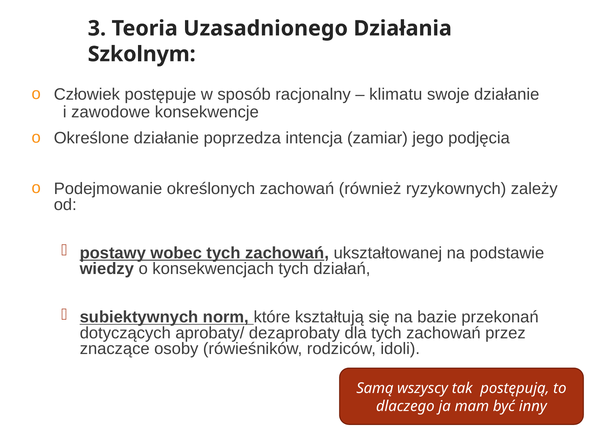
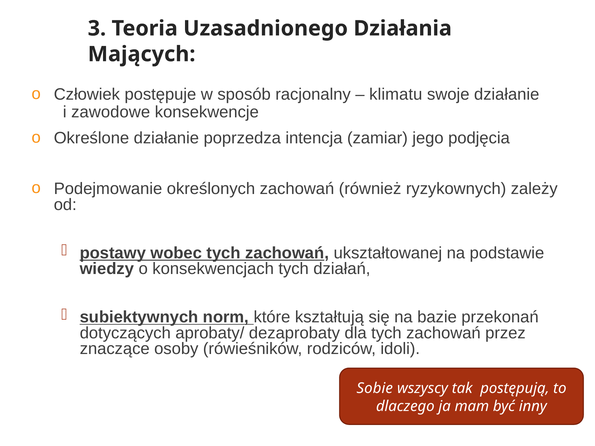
Szkolnym: Szkolnym -> Mających
Samą: Samą -> Sobie
